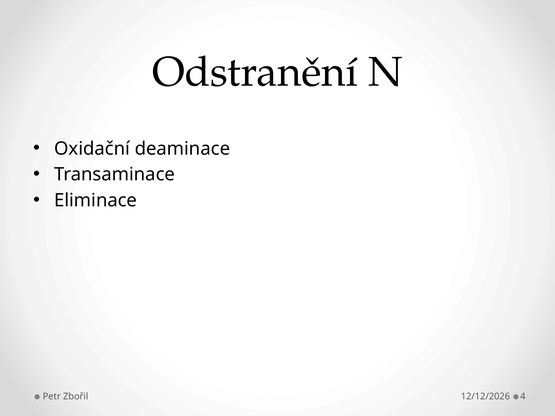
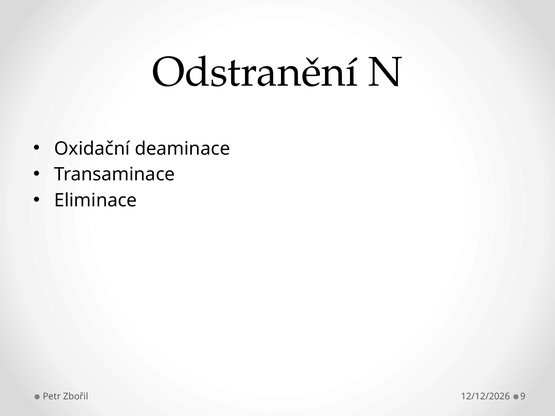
4: 4 -> 9
